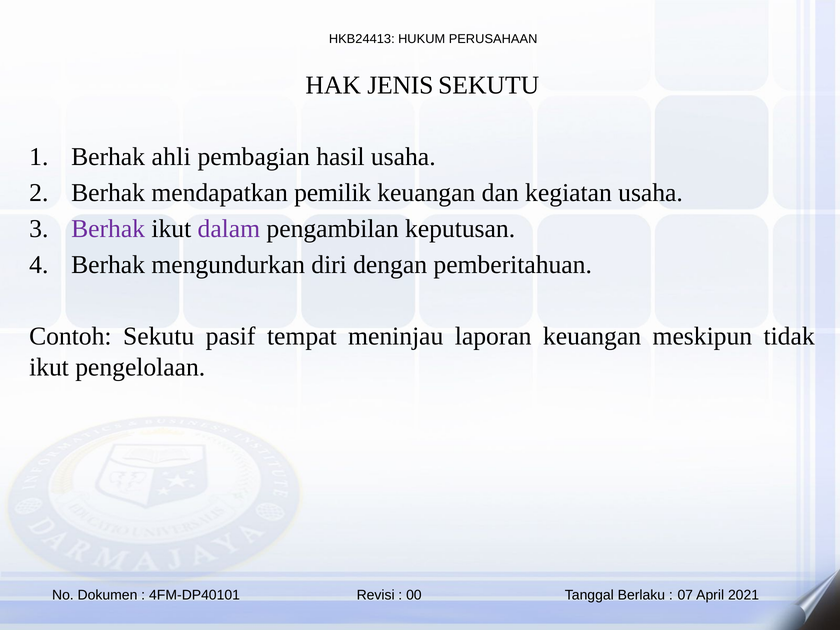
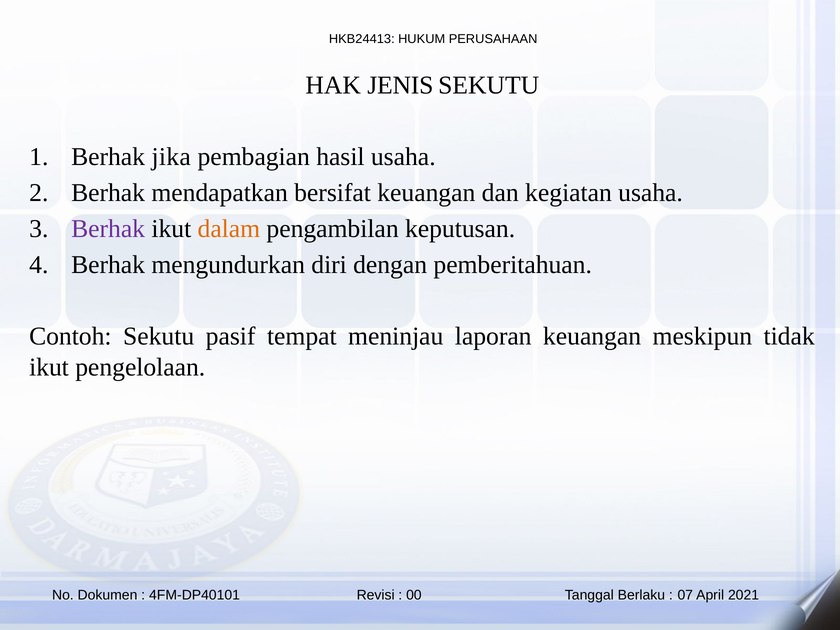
ahli: ahli -> jika
pemilik: pemilik -> bersifat
dalam colour: purple -> orange
